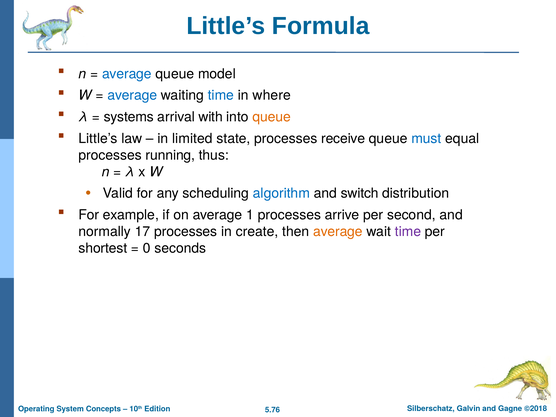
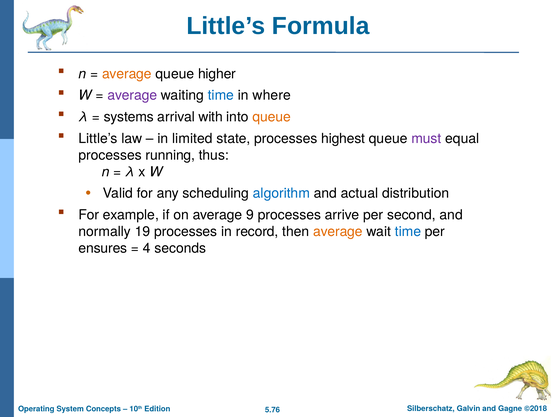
average at (127, 74) colour: blue -> orange
model: model -> higher
average at (132, 95) colour: blue -> purple
receive: receive -> highest
must colour: blue -> purple
switch: switch -> actual
1: 1 -> 9
17: 17 -> 19
create: create -> record
time at (408, 232) colour: purple -> blue
shortest: shortest -> ensures
0: 0 -> 4
